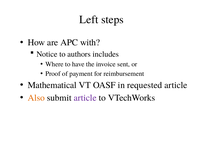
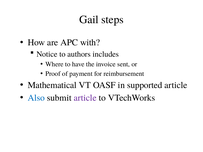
Left: Left -> Gail
requested: requested -> supported
Also colour: orange -> blue
